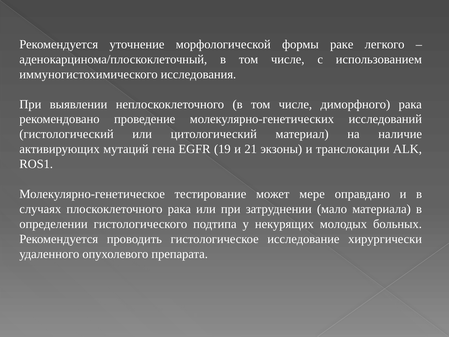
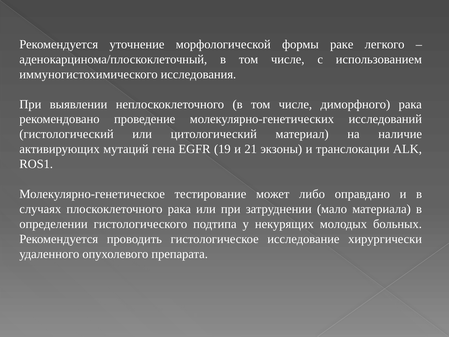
мере: мере -> либо
